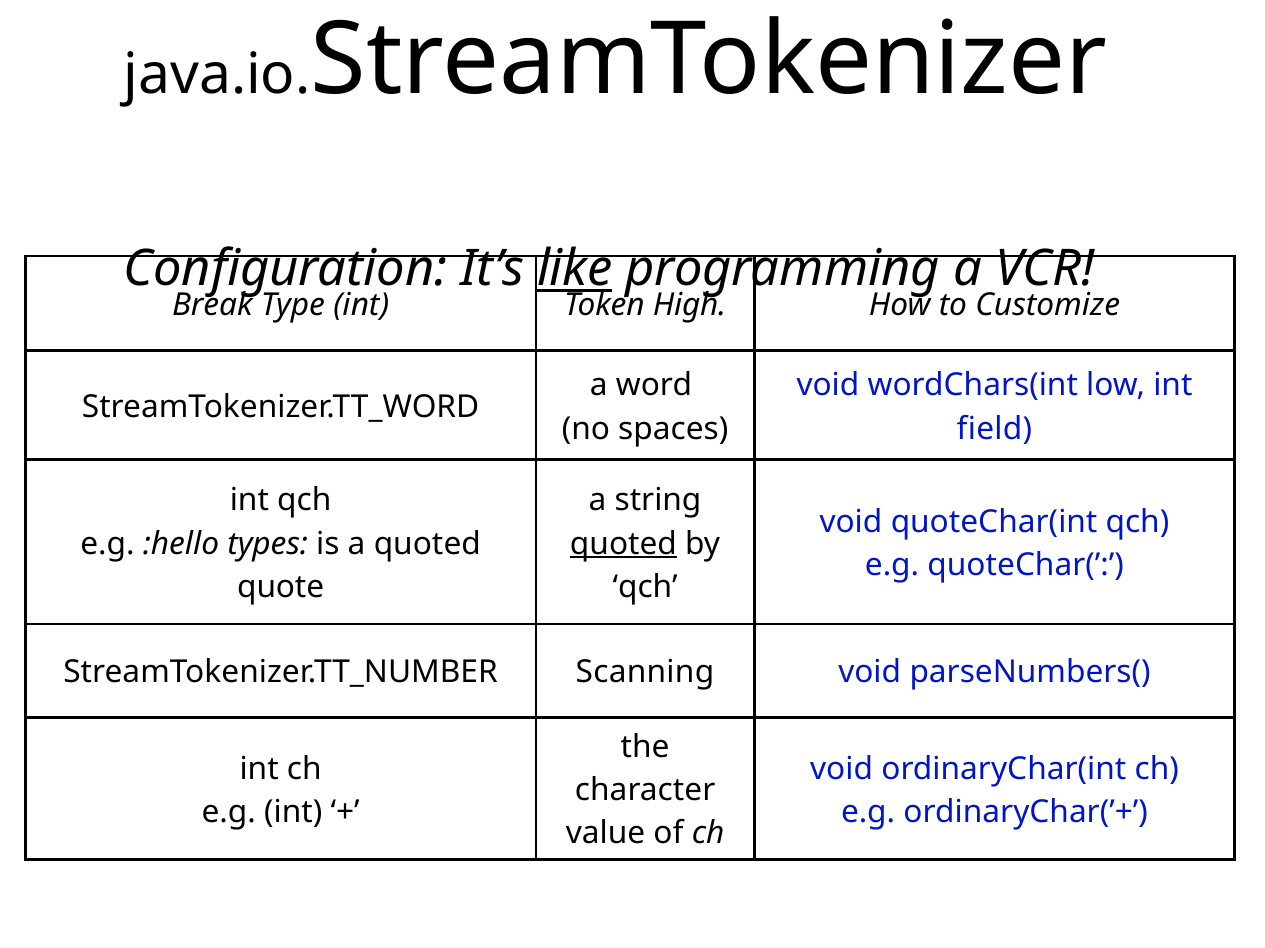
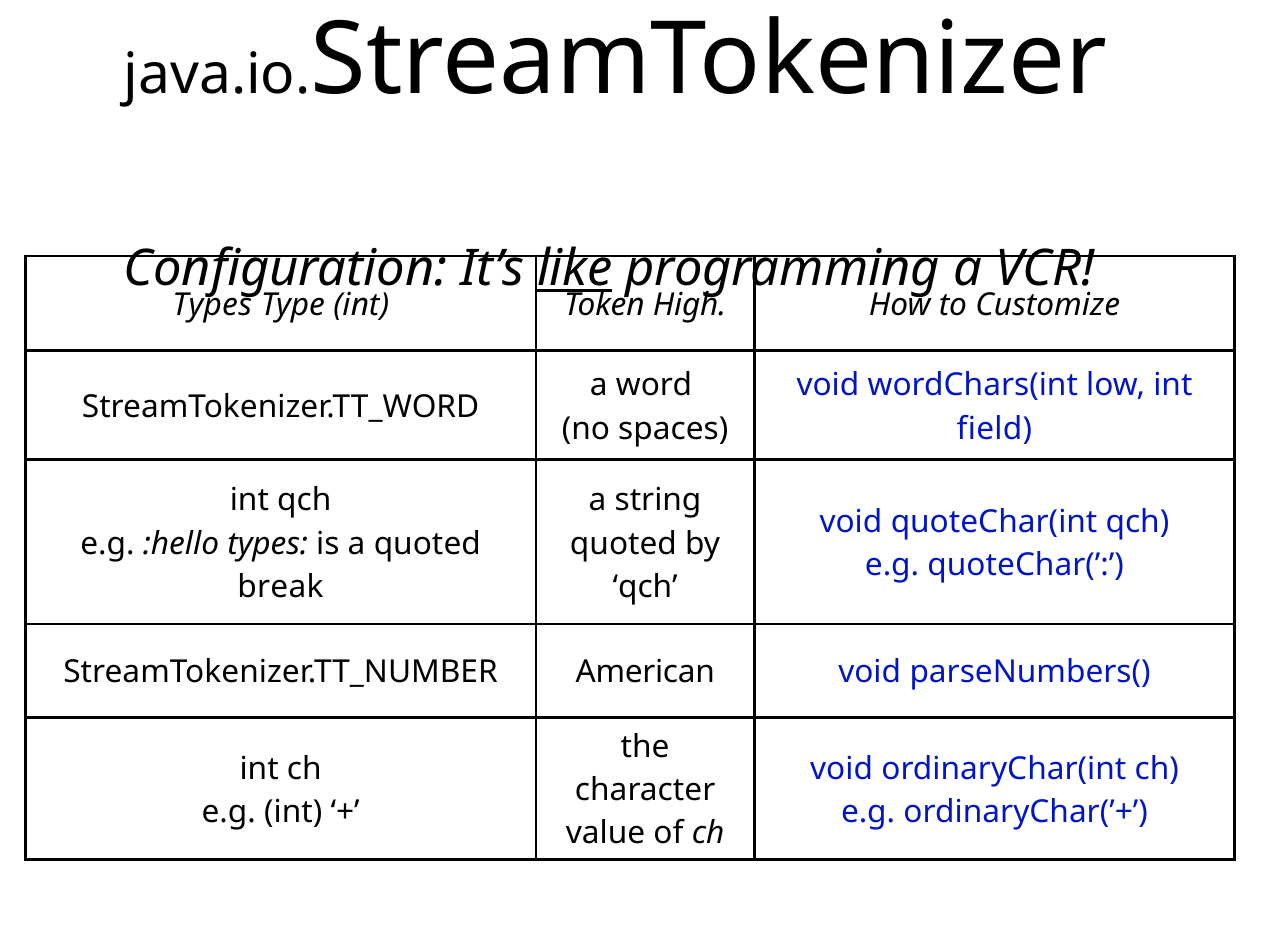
Break at (212, 305): Break -> Types
quoted at (623, 544) underline: present -> none
quote: quote -> break
Scanning: Scanning -> American
